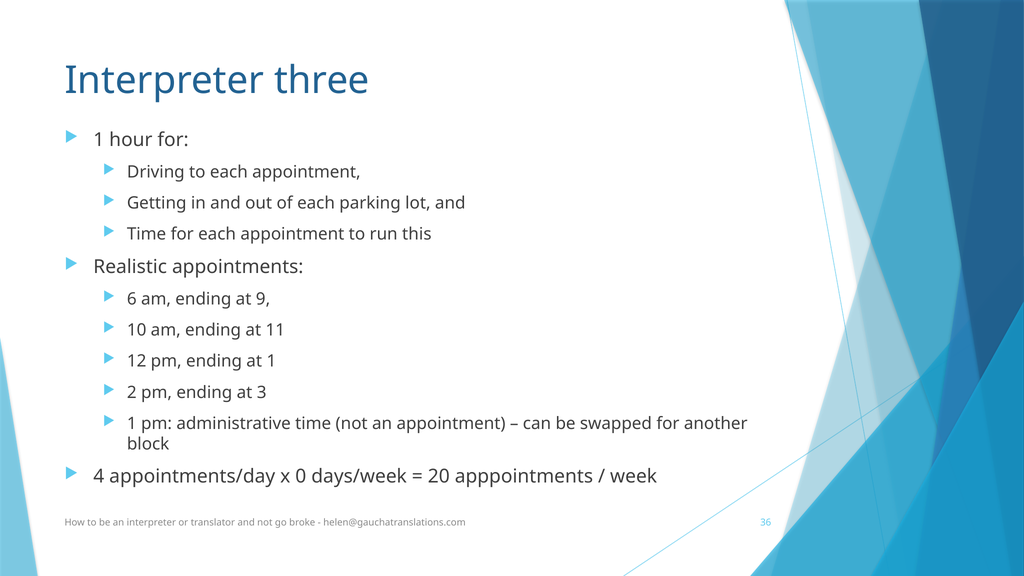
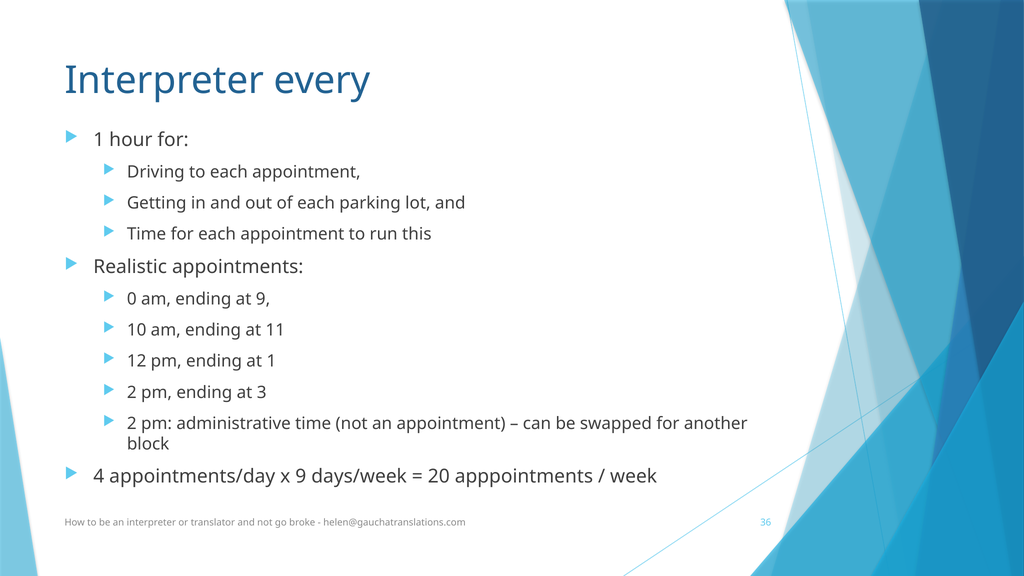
three: three -> every
6: 6 -> 0
1 at (132, 424): 1 -> 2
x 0: 0 -> 9
